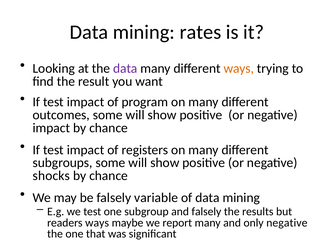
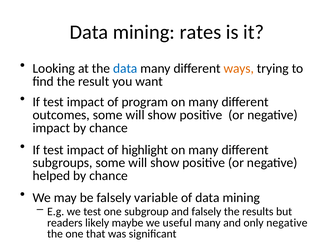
data at (125, 69) colour: purple -> blue
registers: registers -> highlight
shocks: shocks -> helped
readers ways: ways -> likely
report: report -> useful
